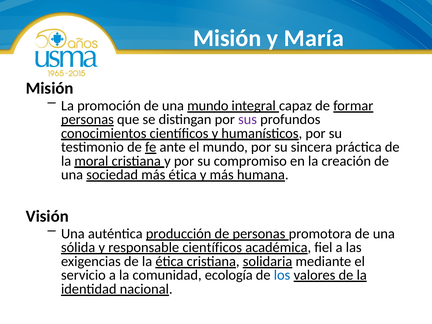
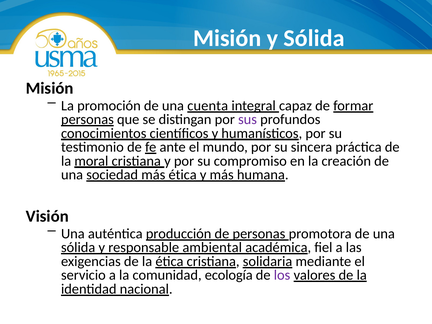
y María: María -> Sólida
una mundo: mundo -> cuenta
responsable científicos: científicos -> ambiental
los colour: blue -> purple
